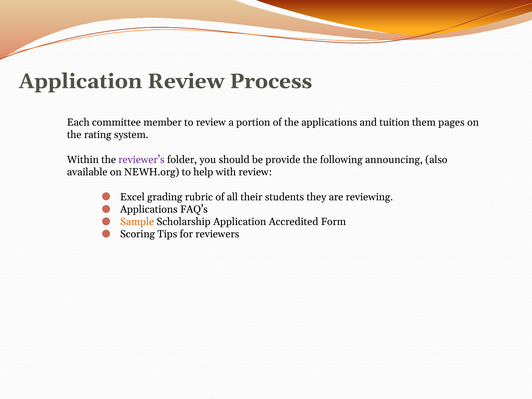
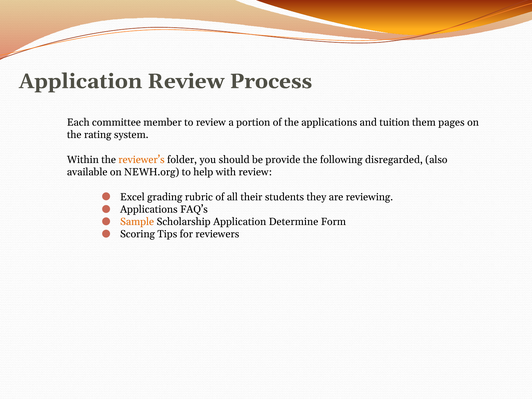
reviewer’s colour: purple -> orange
announcing: announcing -> disregarded
Accredited: Accredited -> Determine
